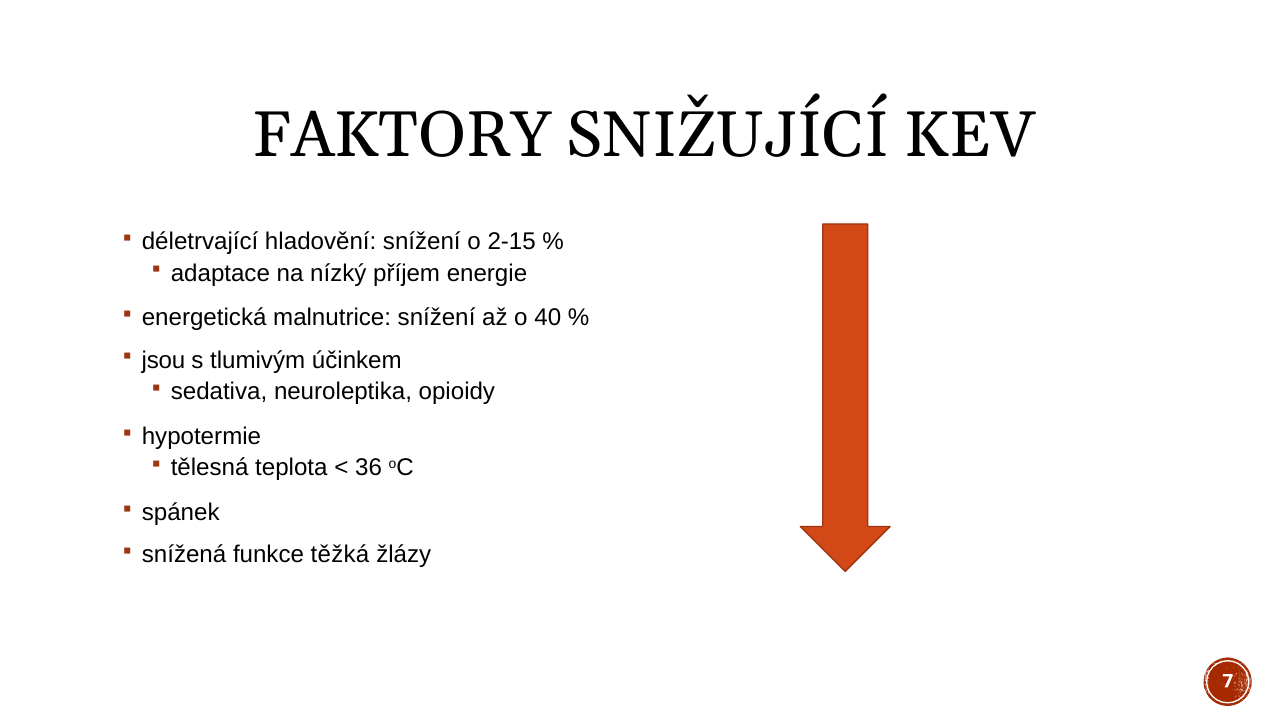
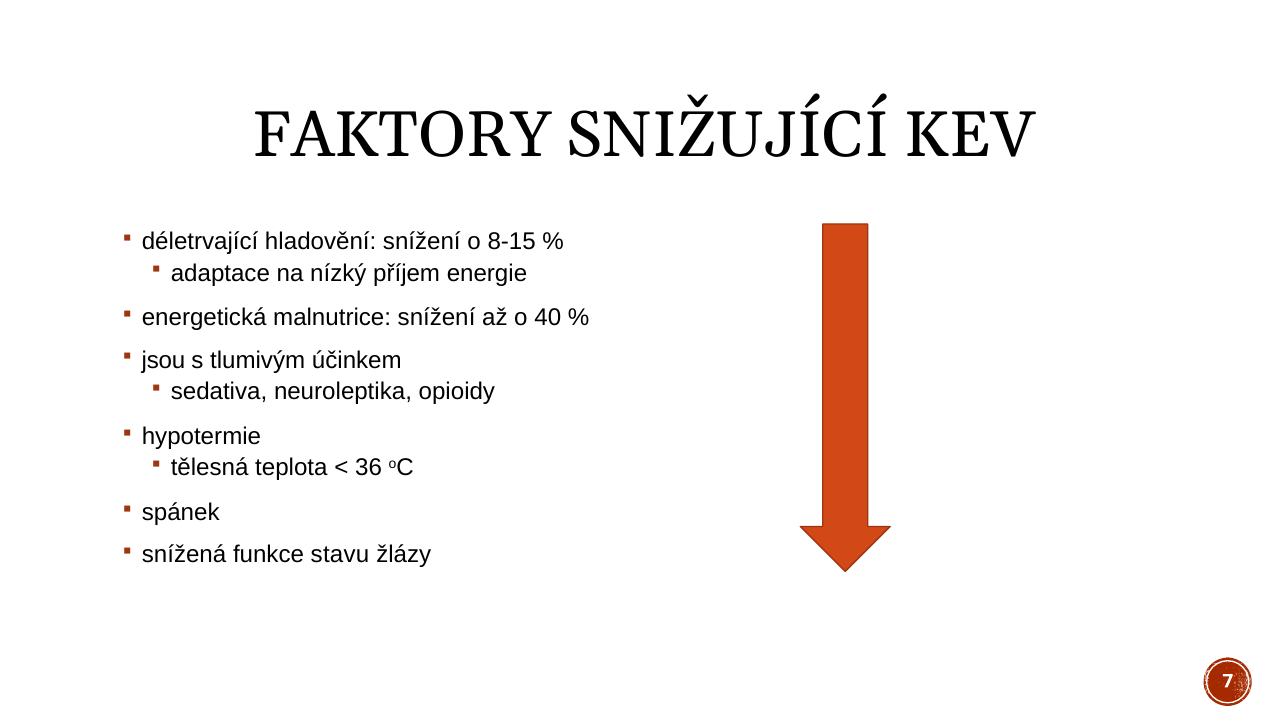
2-15: 2-15 -> 8-15
těžká: těžká -> stavu
